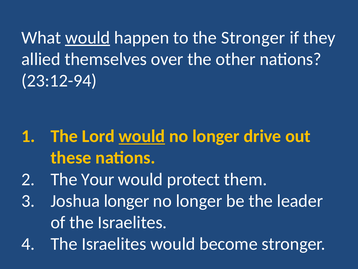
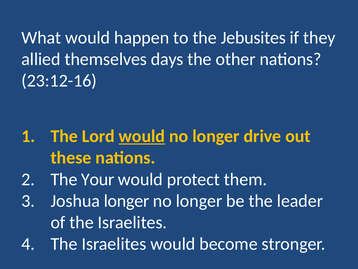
would at (88, 38) underline: present -> none
the Stronger: Stronger -> Jebusites
over: over -> days
23:12-94: 23:12-94 -> 23:12-16
